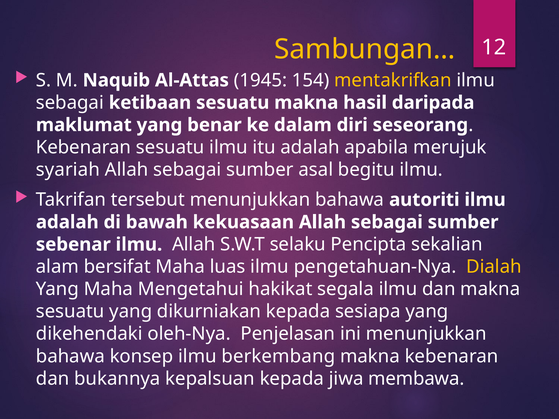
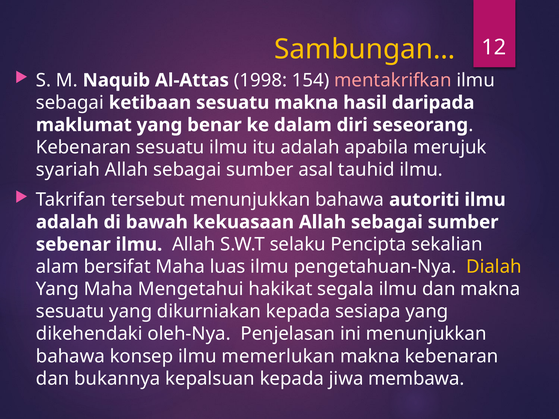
1945: 1945 -> 1998
mentakrifkan colour: yellow -> pink
begitu: begitu -> tauhid
berkembang: berkembang -> memerlukan
